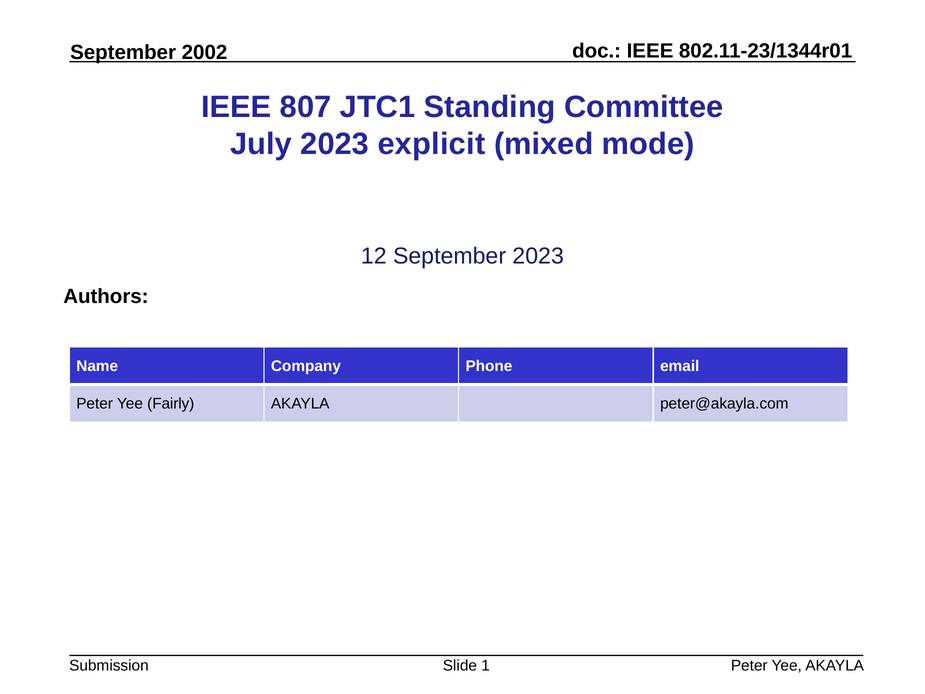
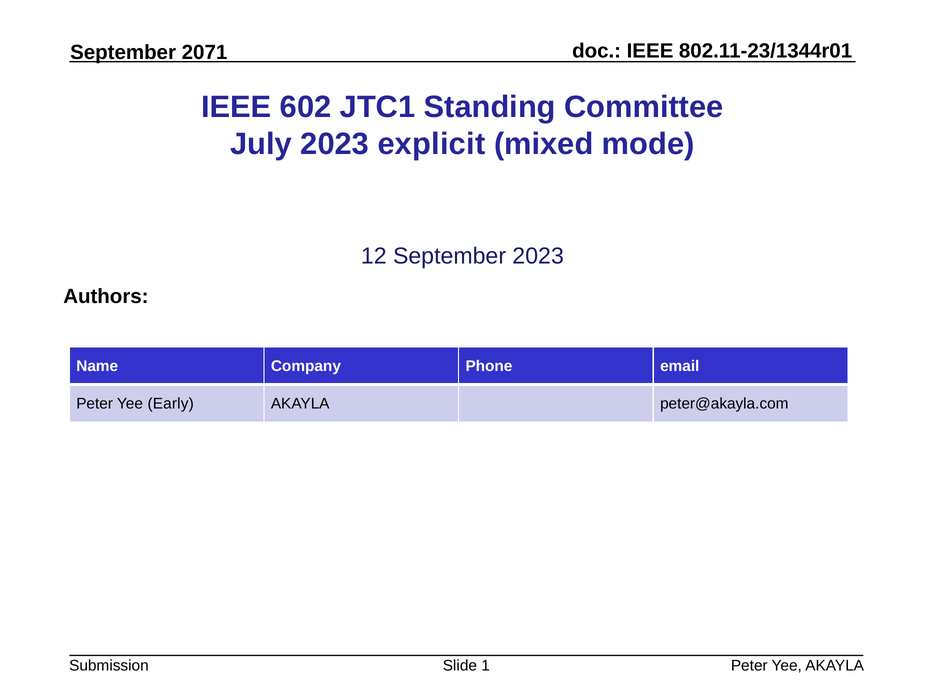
2002: 2002 -> 2071
807: 807 -> 602
Fairly: Fairly -> Early
